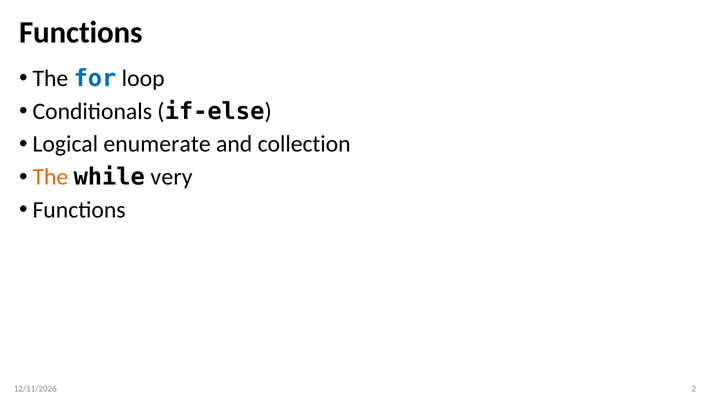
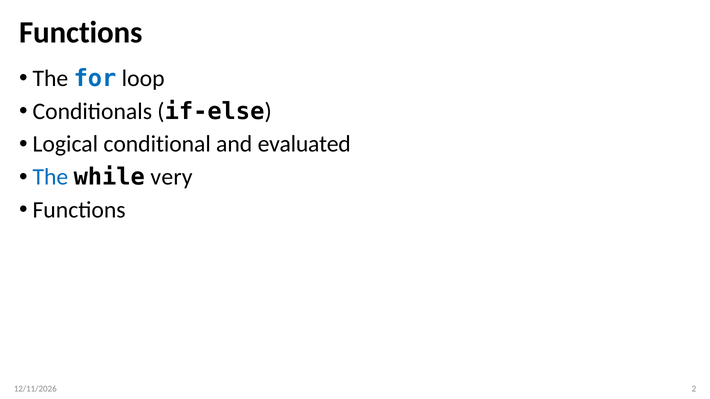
enumerate: enumerate -> conditional
collection: collection -> evaluated
The at (50, 177) colour: orange -> blue
